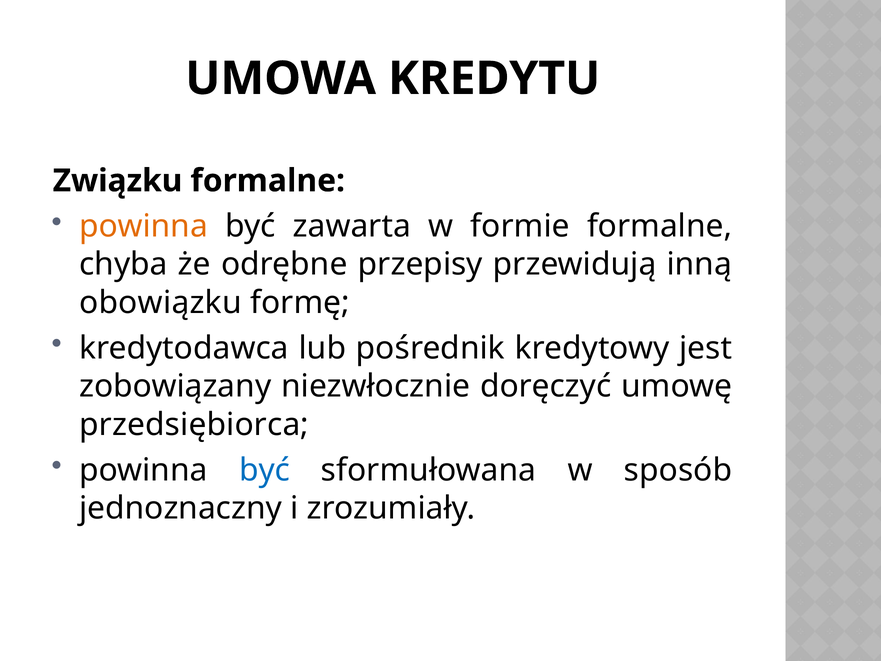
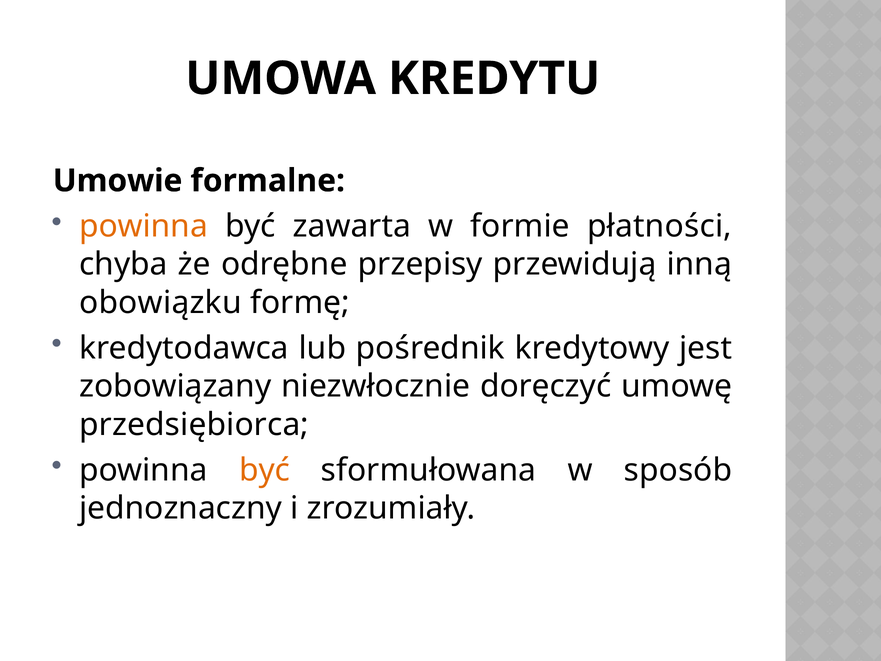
Związku: Związku -> Umowie
formie formalne: formalne -> płatności
być at (265, 470) colour: blue -> orange
